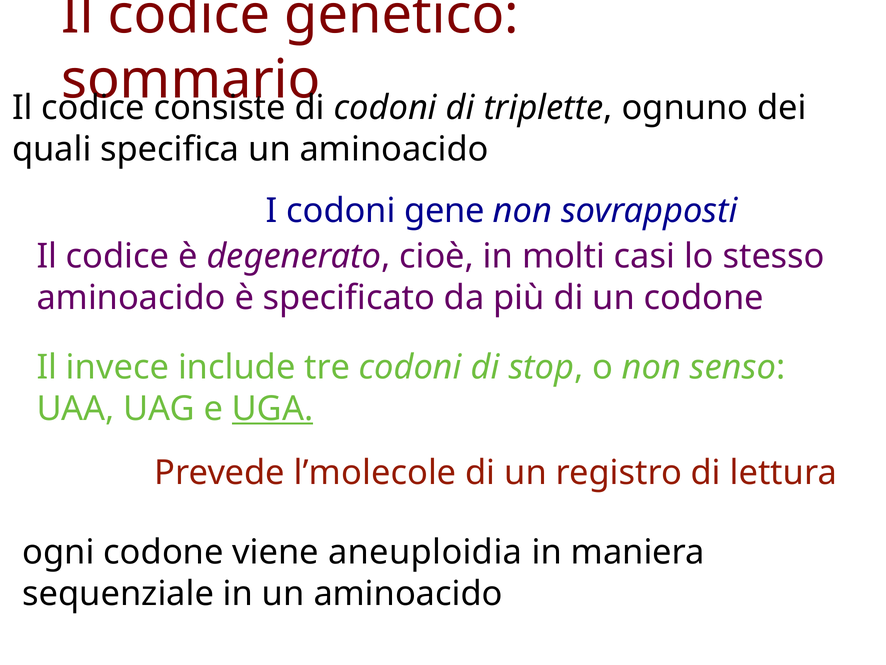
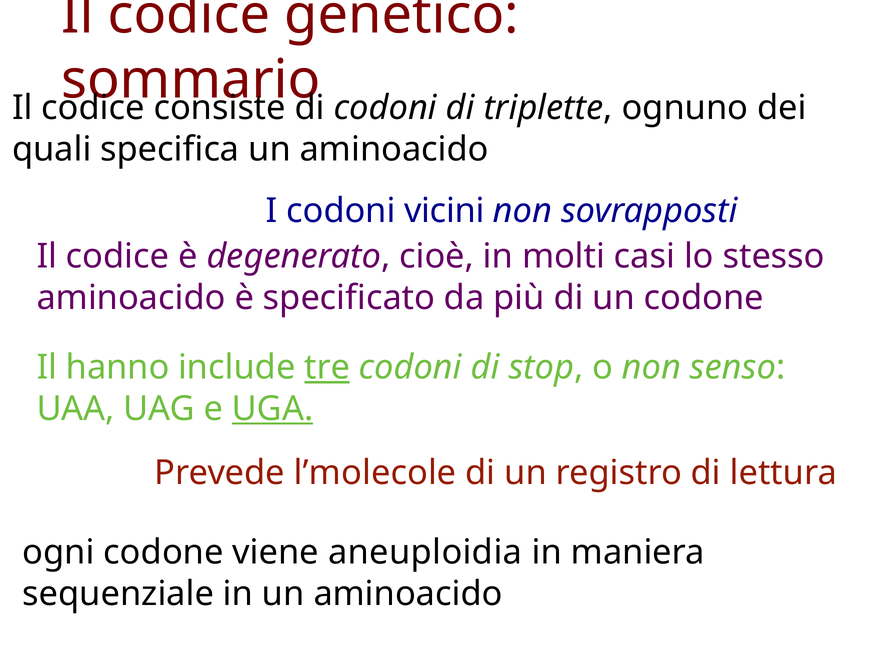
gene: gene -> vicini
invece: invece -> hanno
tre underline: none -> present
